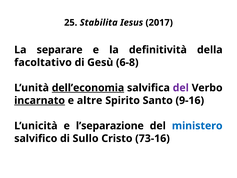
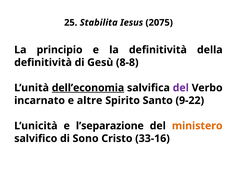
2017: 2017 -> 2075
separare: separare -> principio
facoltativo at (43, 62): facoltativo -> definitività
6-8: 6-8 -> 8-8
incarnato underline: present -> none
9-16: 9-16 -> 9-22
ministero colour: blue -> orange
Sullo: Sullo -> Sono
73-16: 73-16 -> 33-16
